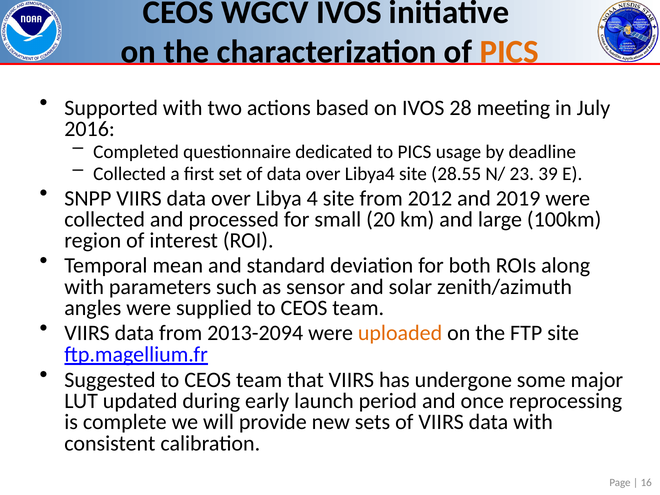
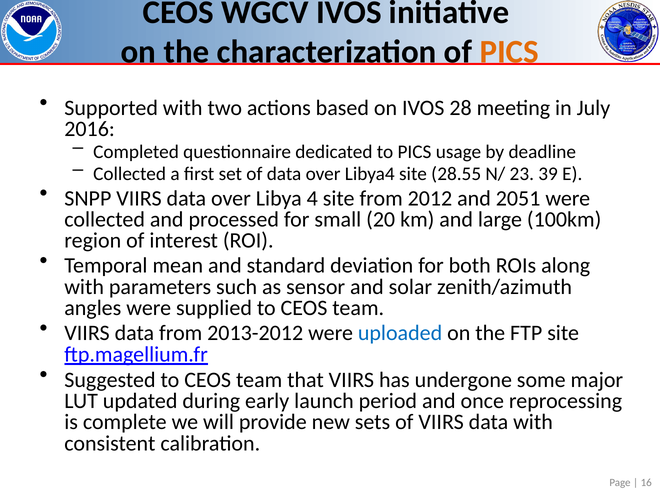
2019: 2019 -> 2051
2013-2094: 2013-2094 -> 2013-2012
uploaded colour: orange -> blue
